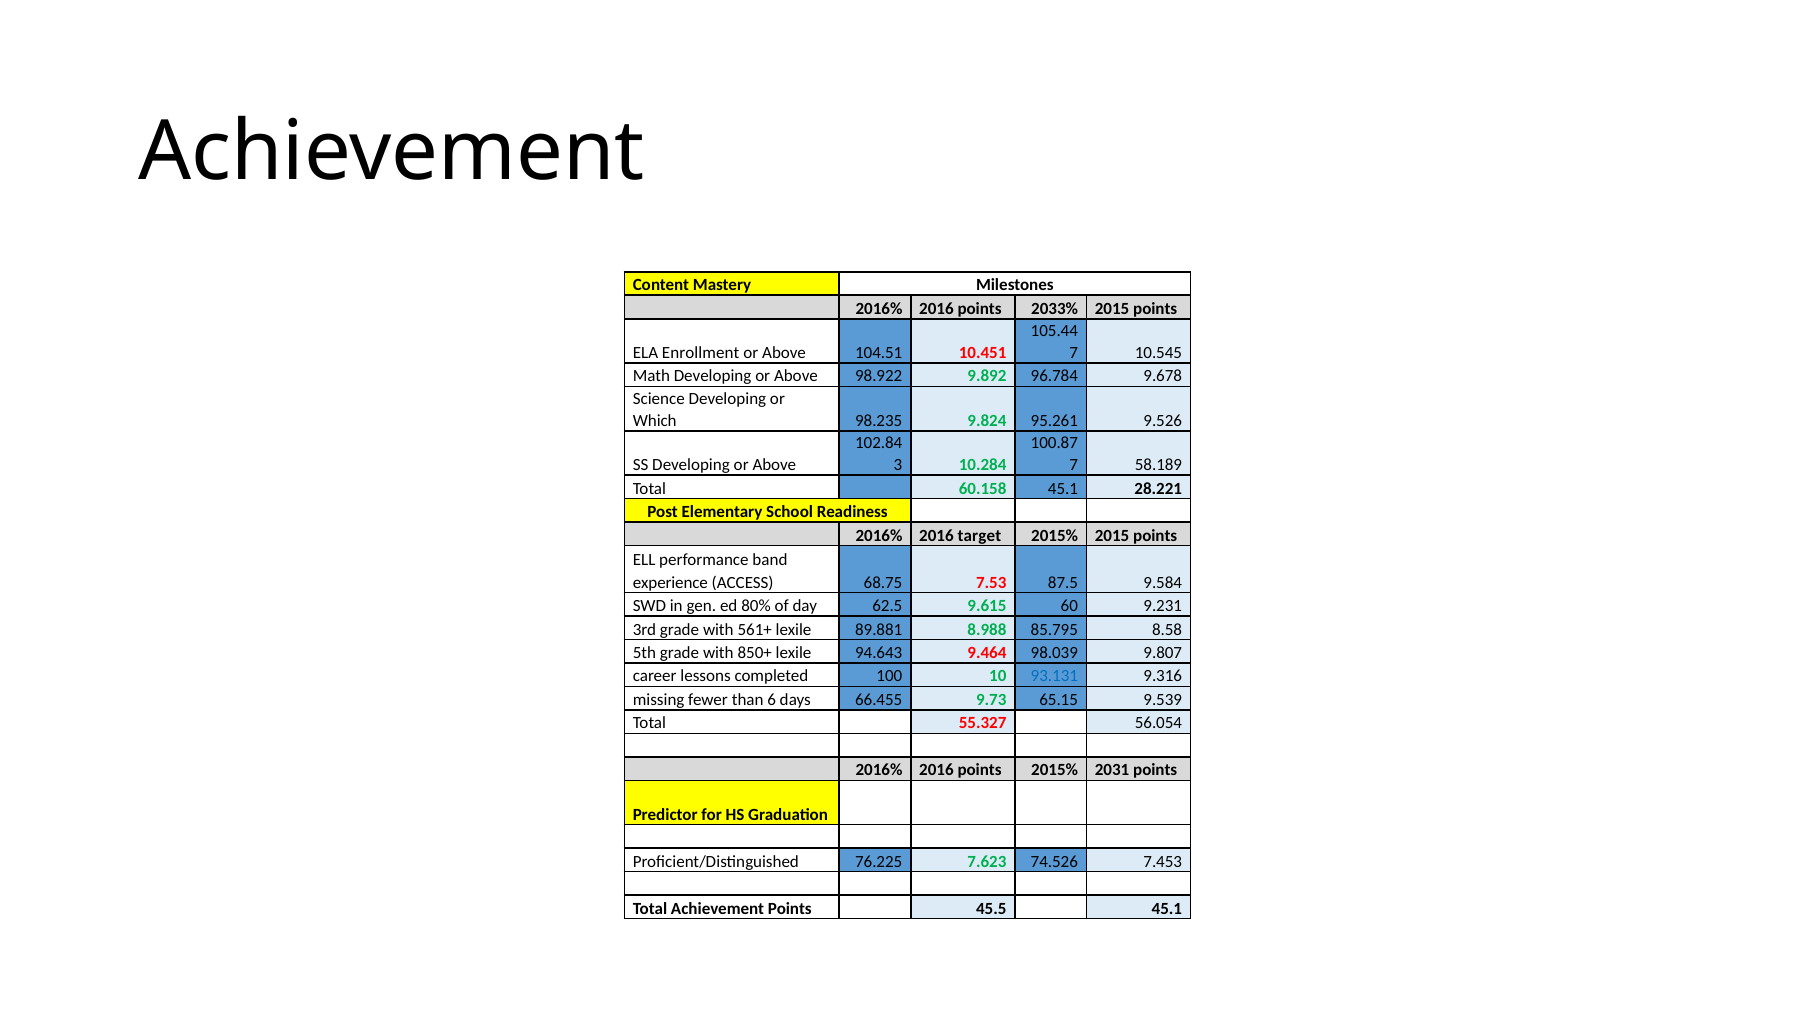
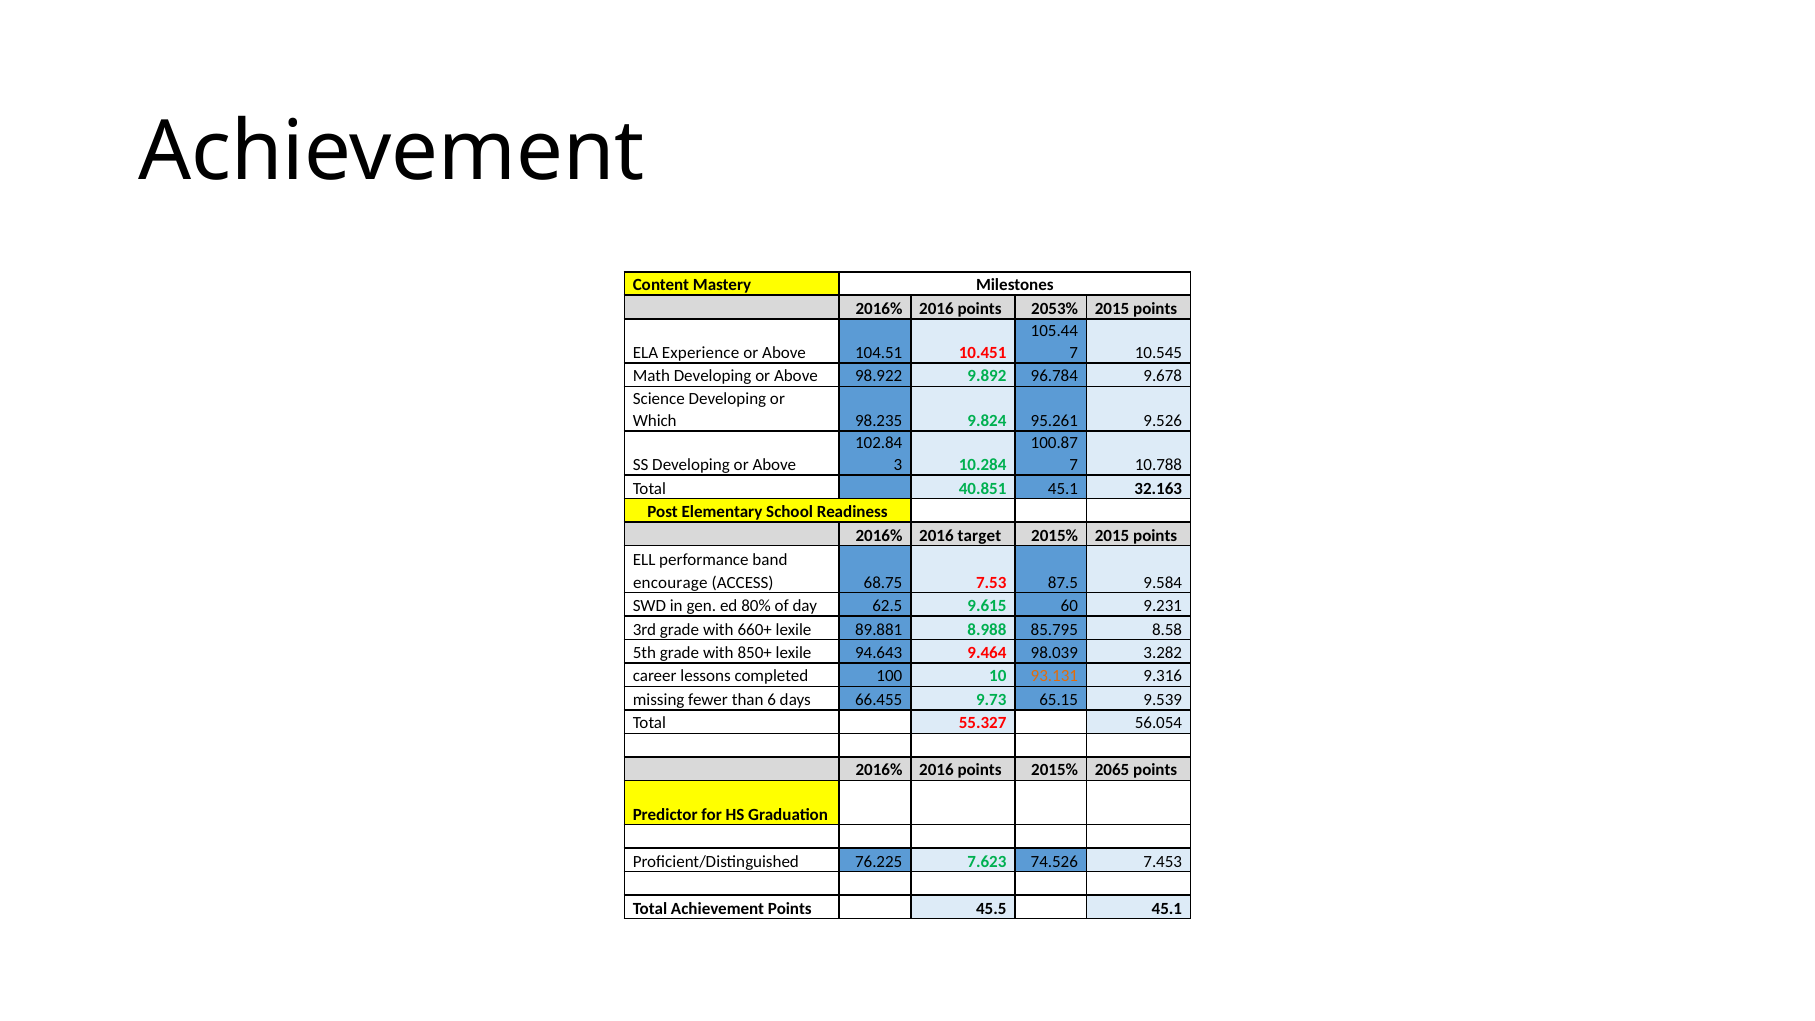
2033%: 2033% -> 2053%
Enrollment: Enrollment -> Experience
58.189: 58.189 -> 10.788
60.158: 60.158 -> 40.851
28.221: 28.221 -> 32.163
experience: experience -> encourage
561+: 561+ -> 660+
9.807: 9.807 -> 3.282
93.131 colour: blue -> orange
2031: 2031 -> 2065
